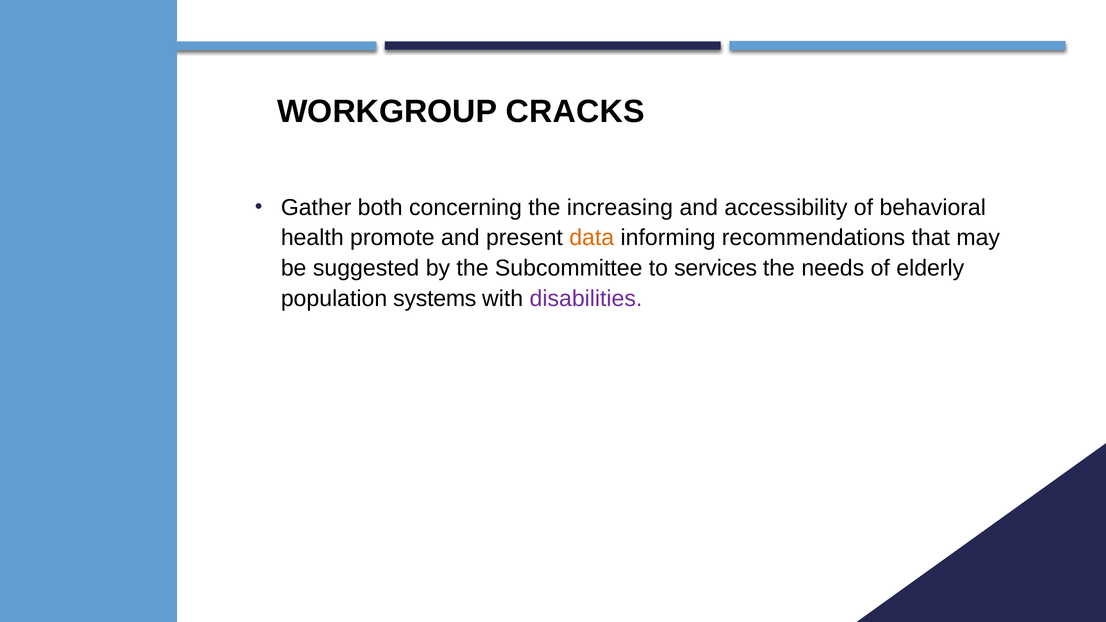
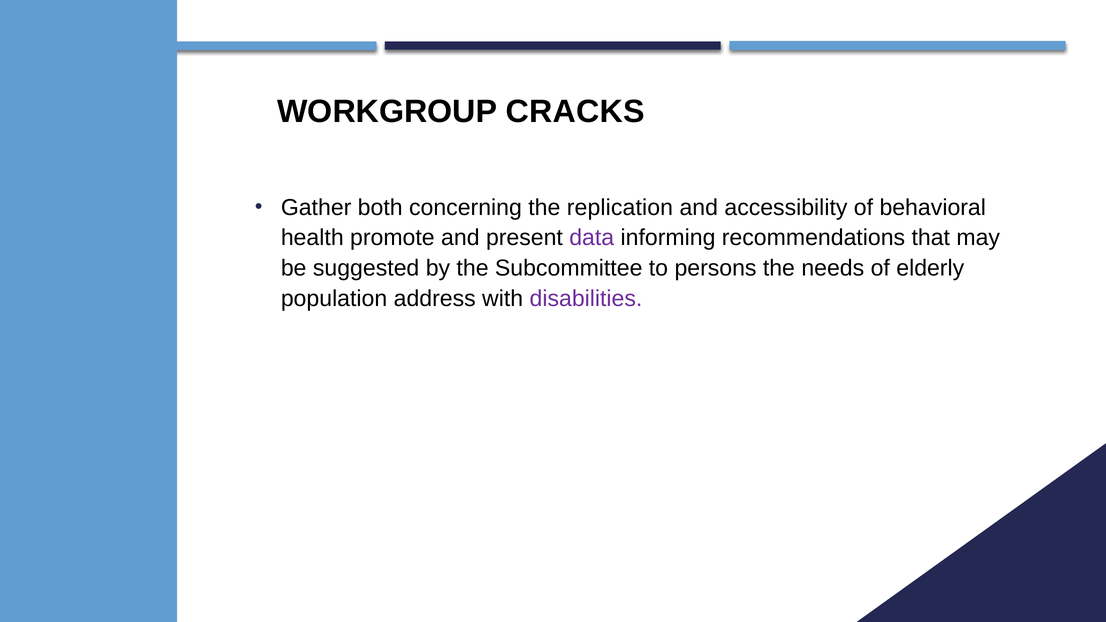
increasing: increasing -> replication
data colour: orange -> purple
services: services -> persons
systems: systems -> address
